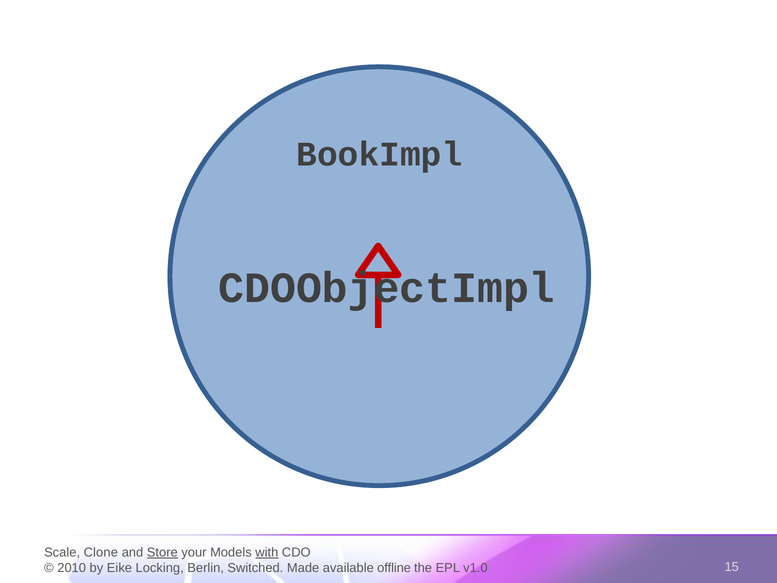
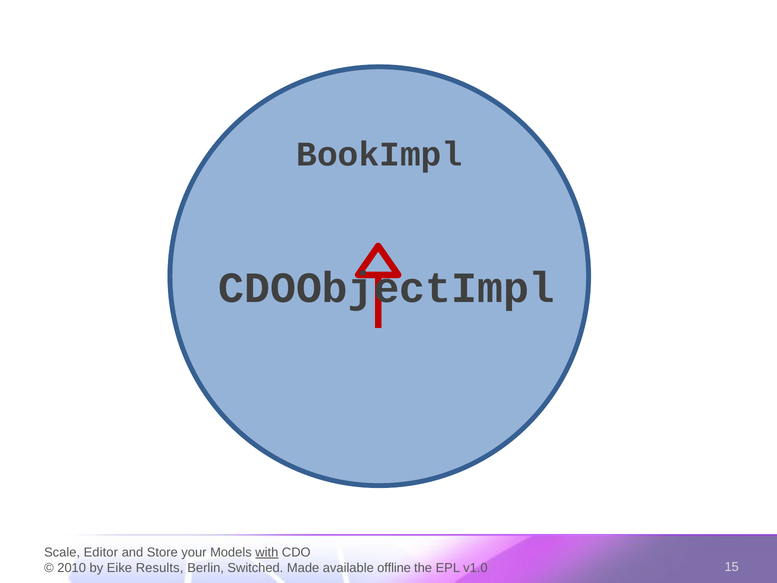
Clone: Clone -> Editor
Store underline: present -> none
Locking: Locking -> Results
